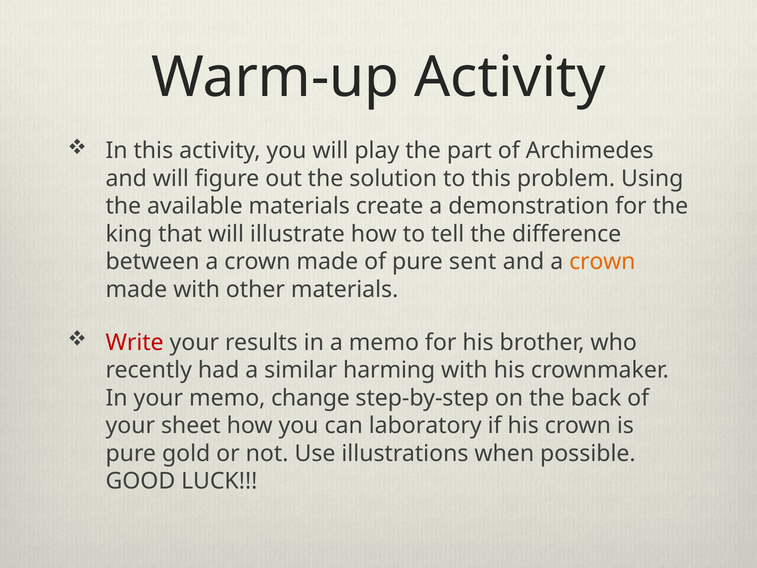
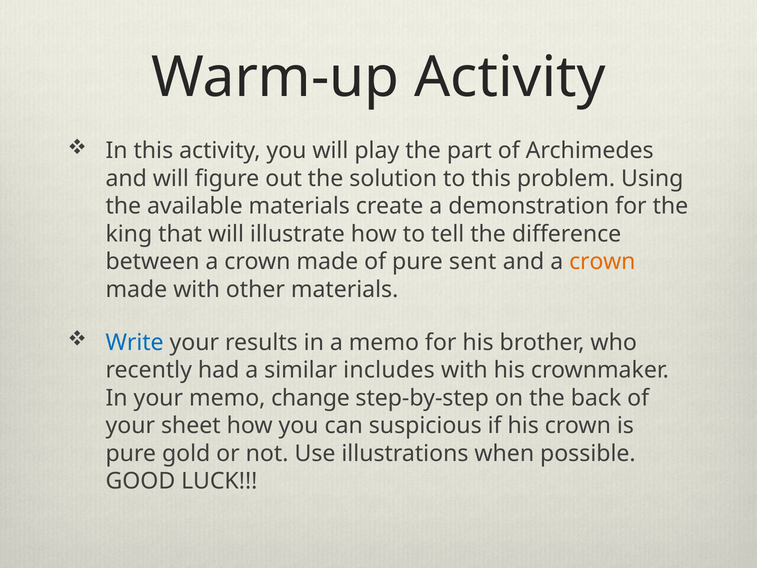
Write colour: red -> blue
harming: harming -> includes
laboratory: laboratory -> suspicious
